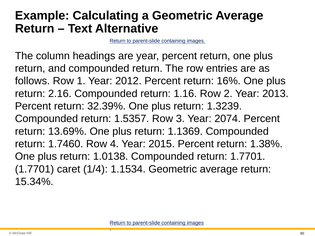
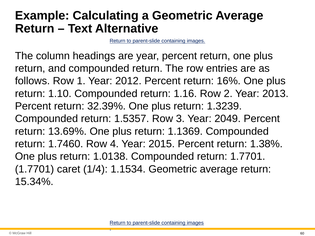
2.16: 2.16 -> 1.10
2074: 2074 -> 2049
